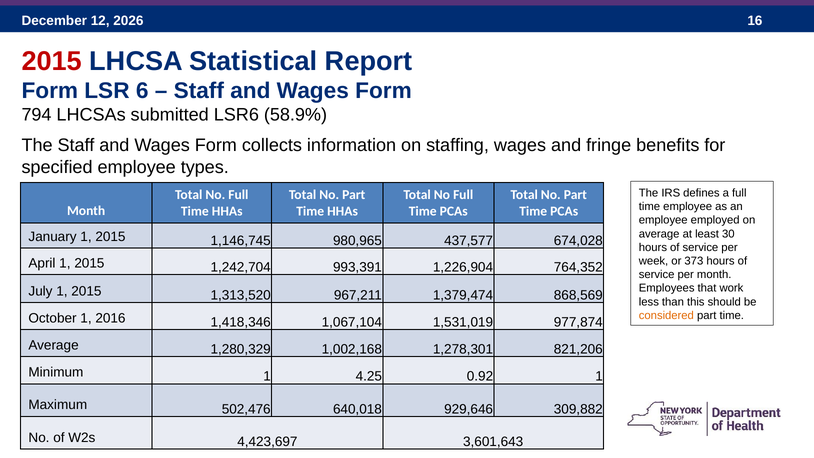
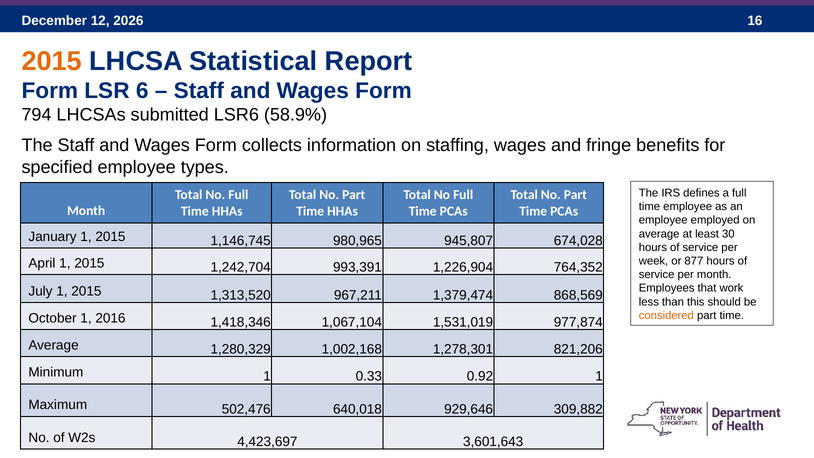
2015 at (52, 61) colour: red -> orange
437,577: 437,577 -> 945,807
373: 373 -> 877
4.25: 4.25 -> 0.33
